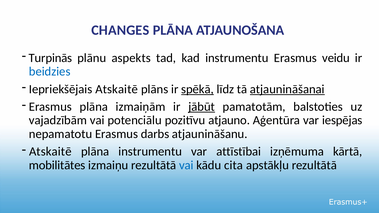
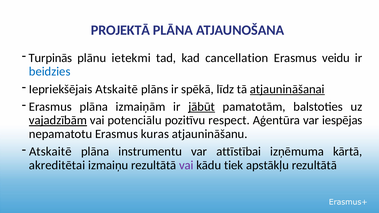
CHANGES: CHANGES -> PROJEKTĀ
aspekts: aspekts -> ietekmi
kad instrumentu: instrumentu -> cancellation
spēkā underline: present -> none
vajadzībām underline: none -> present
atjauno: atjauno -> respect
darbs: darbs -> kuras
mobilitātes: mobilitātes -> akreditētai
vai at (186, 165) colour: blue -> purple
cita: cita -> tiek
